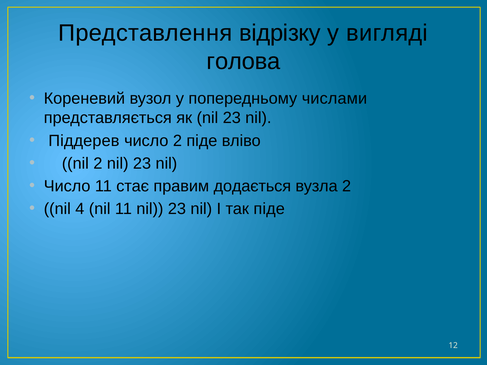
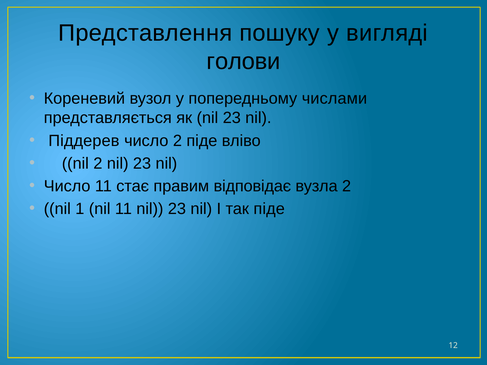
відрізку: відрізку -> пошуку
голова: голова -> голови
додається: додається -> відповідає
4: 4 -> 1
